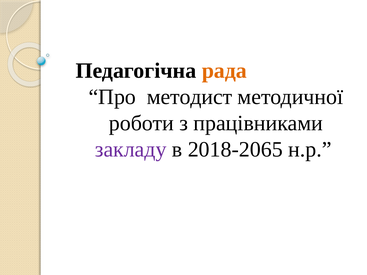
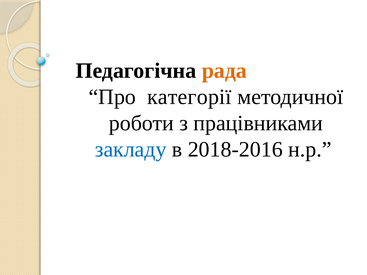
методист: методист -> категорії
закладу colour: purple -> blue
2018-2065: 2018-2065 -> 2018-2016
